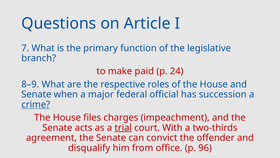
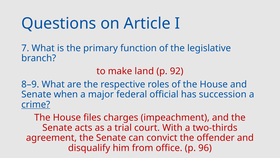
paid: paid -> land
24: 24 -> 92
trial underline: present -> none
